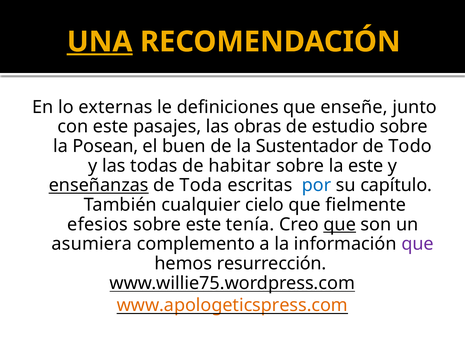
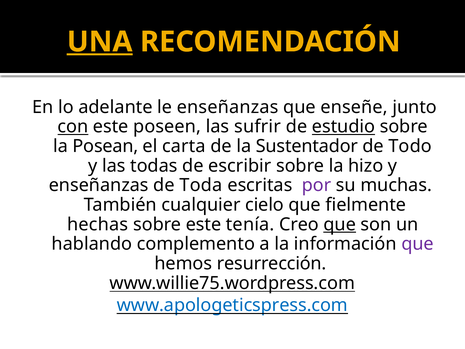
externas: externas -> adelante
le definiciones: definiciones -> enseñanzas
con underline: none -> present
pasajes: pasajes -> poseen
obras: obras -> sufrir
estudio underline: none -> present
buen: buen -> carta
habitar: habitar -> escribir
la este: este -> hizo
enseñanzas at (99, 185) underline: present -> none
por colour: blue -> purple
capítulo: capítulo -> muchas
efesios: efesios -> hechas
asumiera: asumiera -> hablando
www.apologeticspress.com colour: orange -> blue
